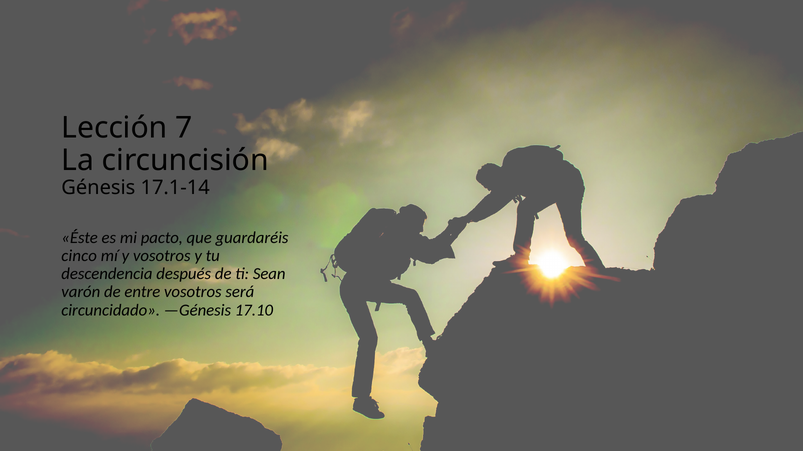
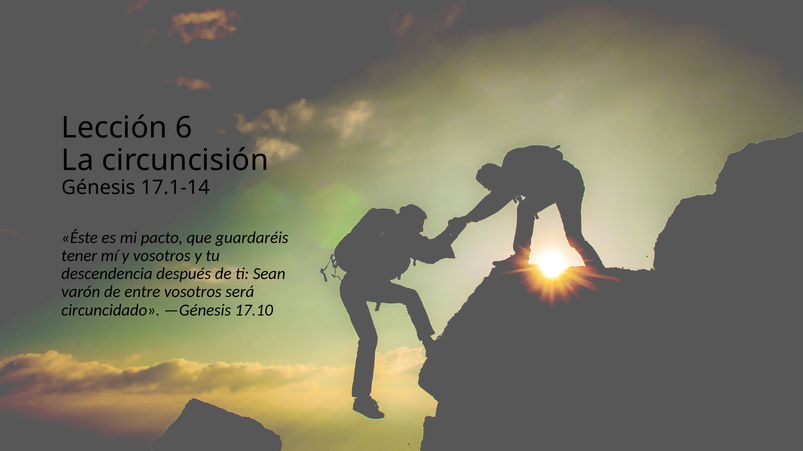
7: 7 -> 6
cinco: cinco -> tener
